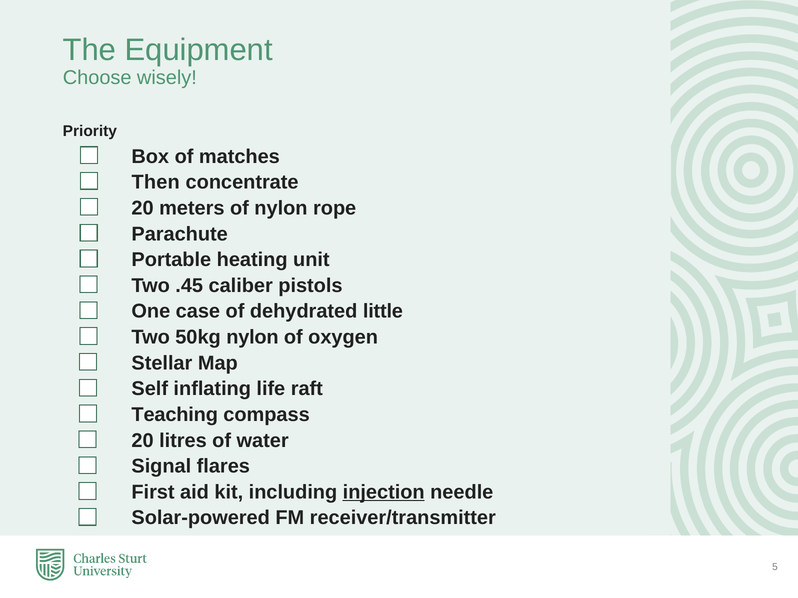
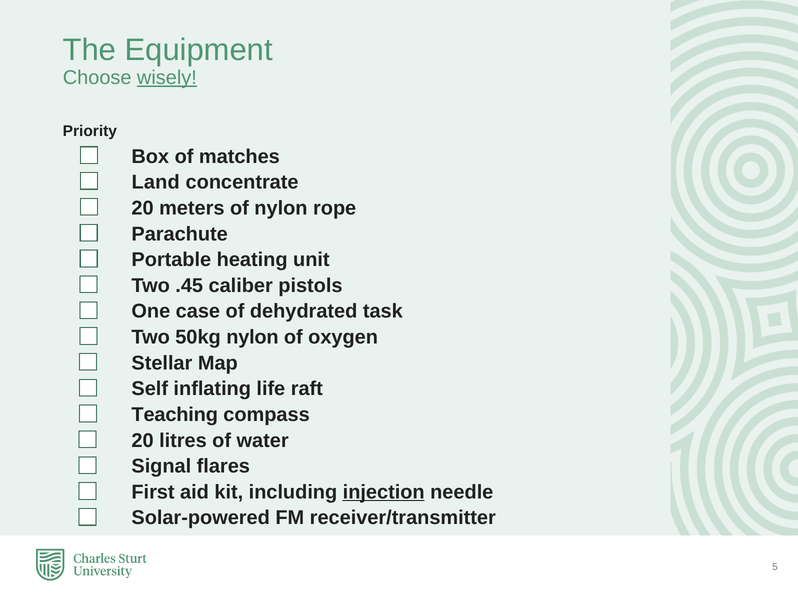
wisely underline: none -> present
Then: Then -> Land
little: little -> task
